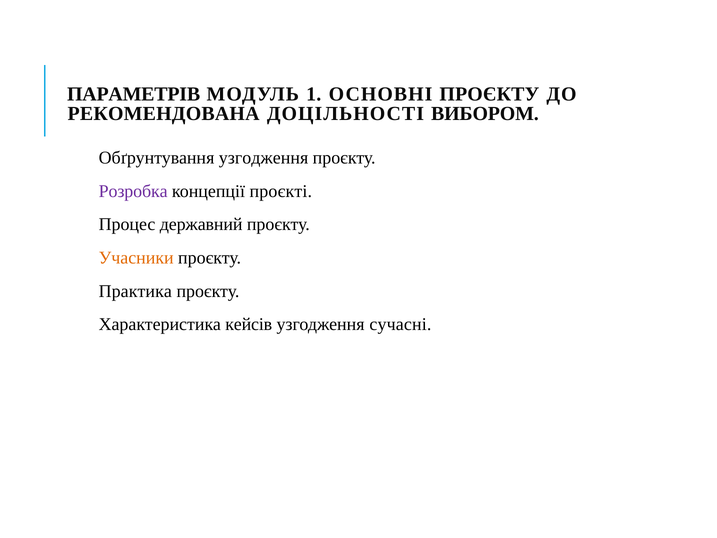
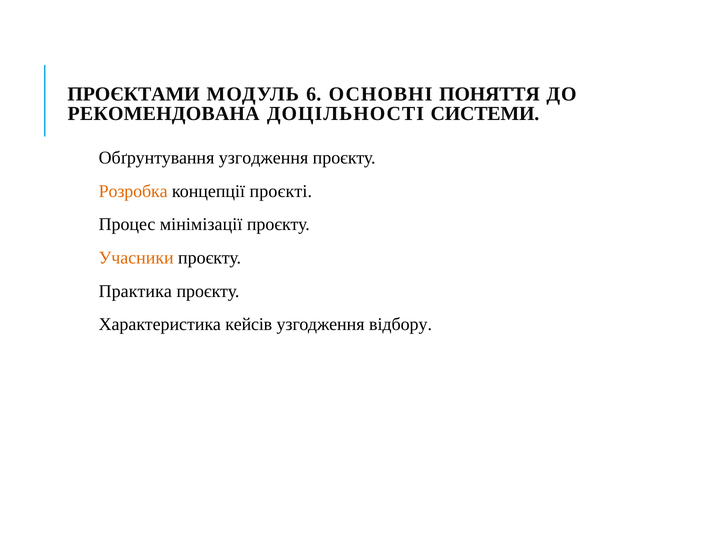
ПАРАМЕТРІВ: ПАРАМЕТРІВ -> ПРОЄКТАМИ
1: 1 -> 6
ОСНОВНІ ПРОЄКТУ: ПРОЄКТУ -> ПОНЯТТЯ
ВИБОРОМ: ВИБОРОМ -> СИСТЕМИ
Розробка colour: purple -> orange
державний: державний -> мінімізації
сучасні: сучасні -> відбору
